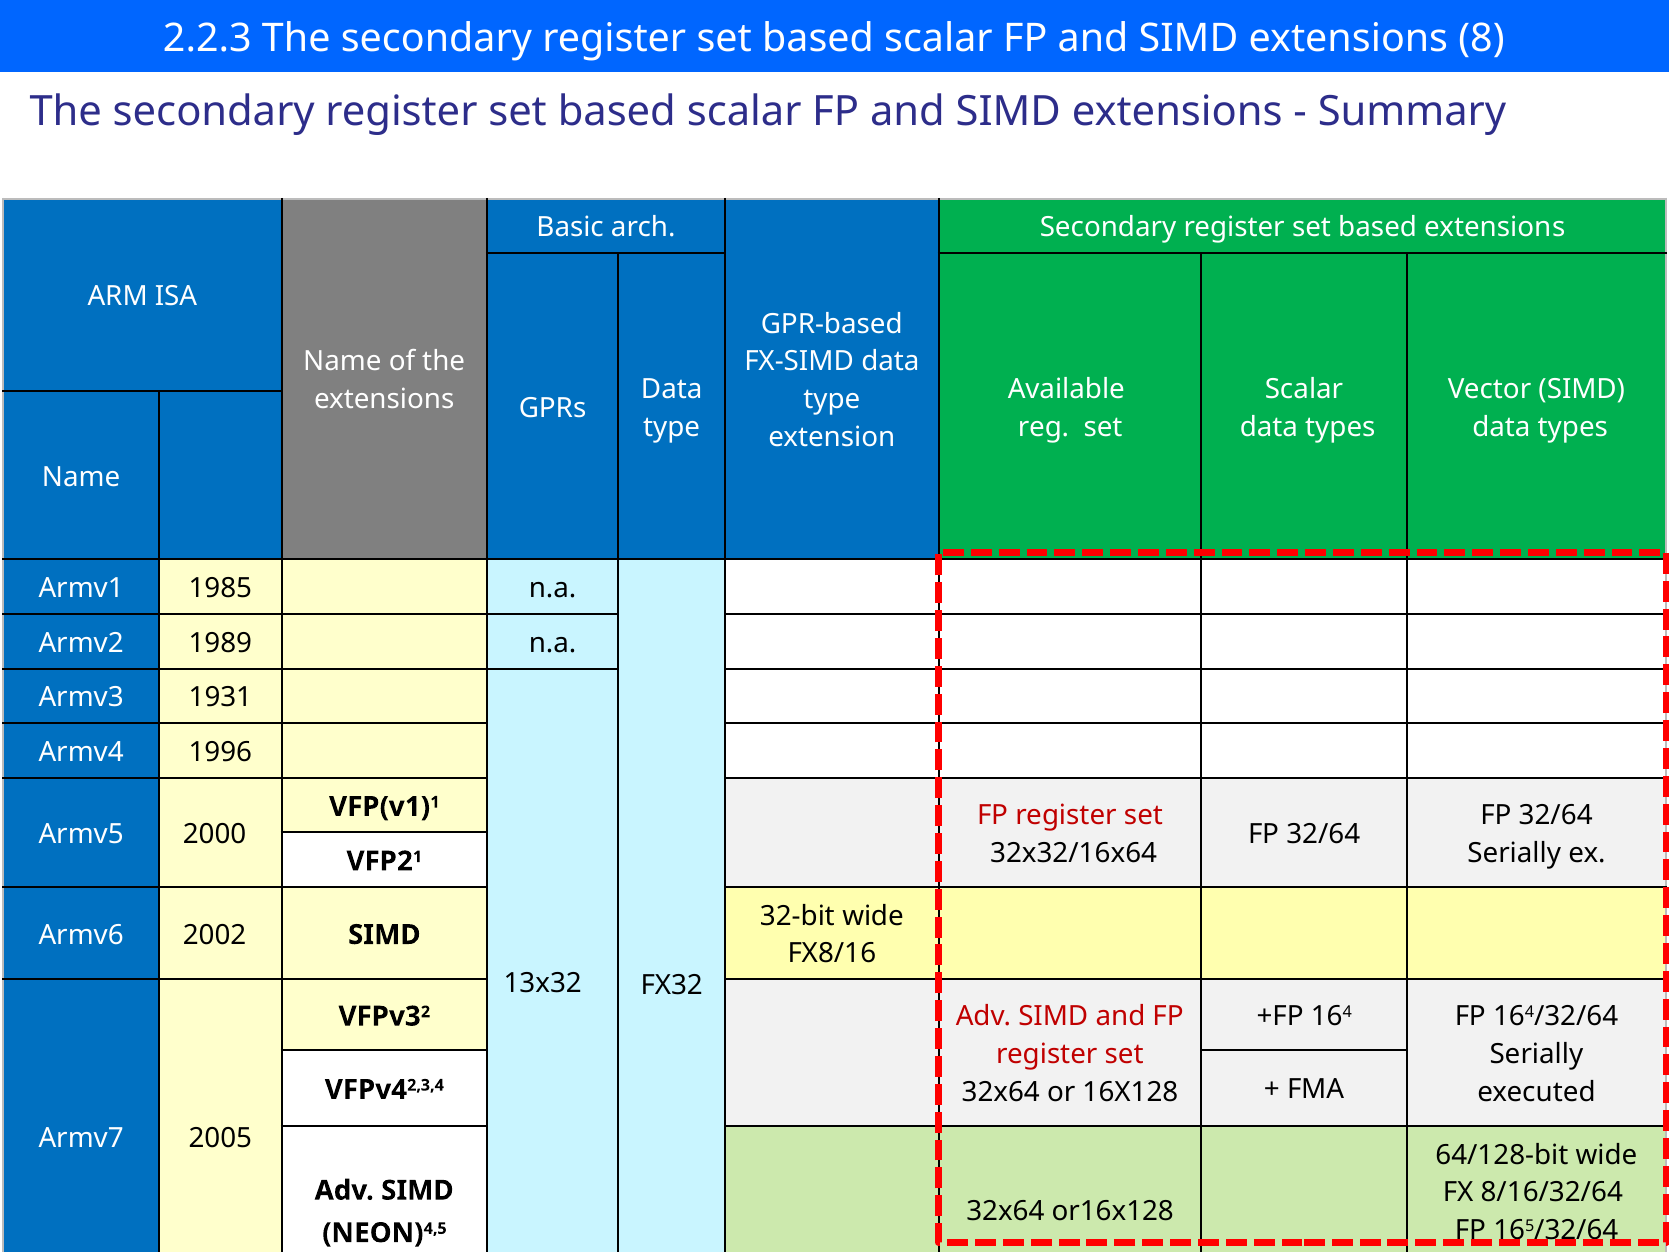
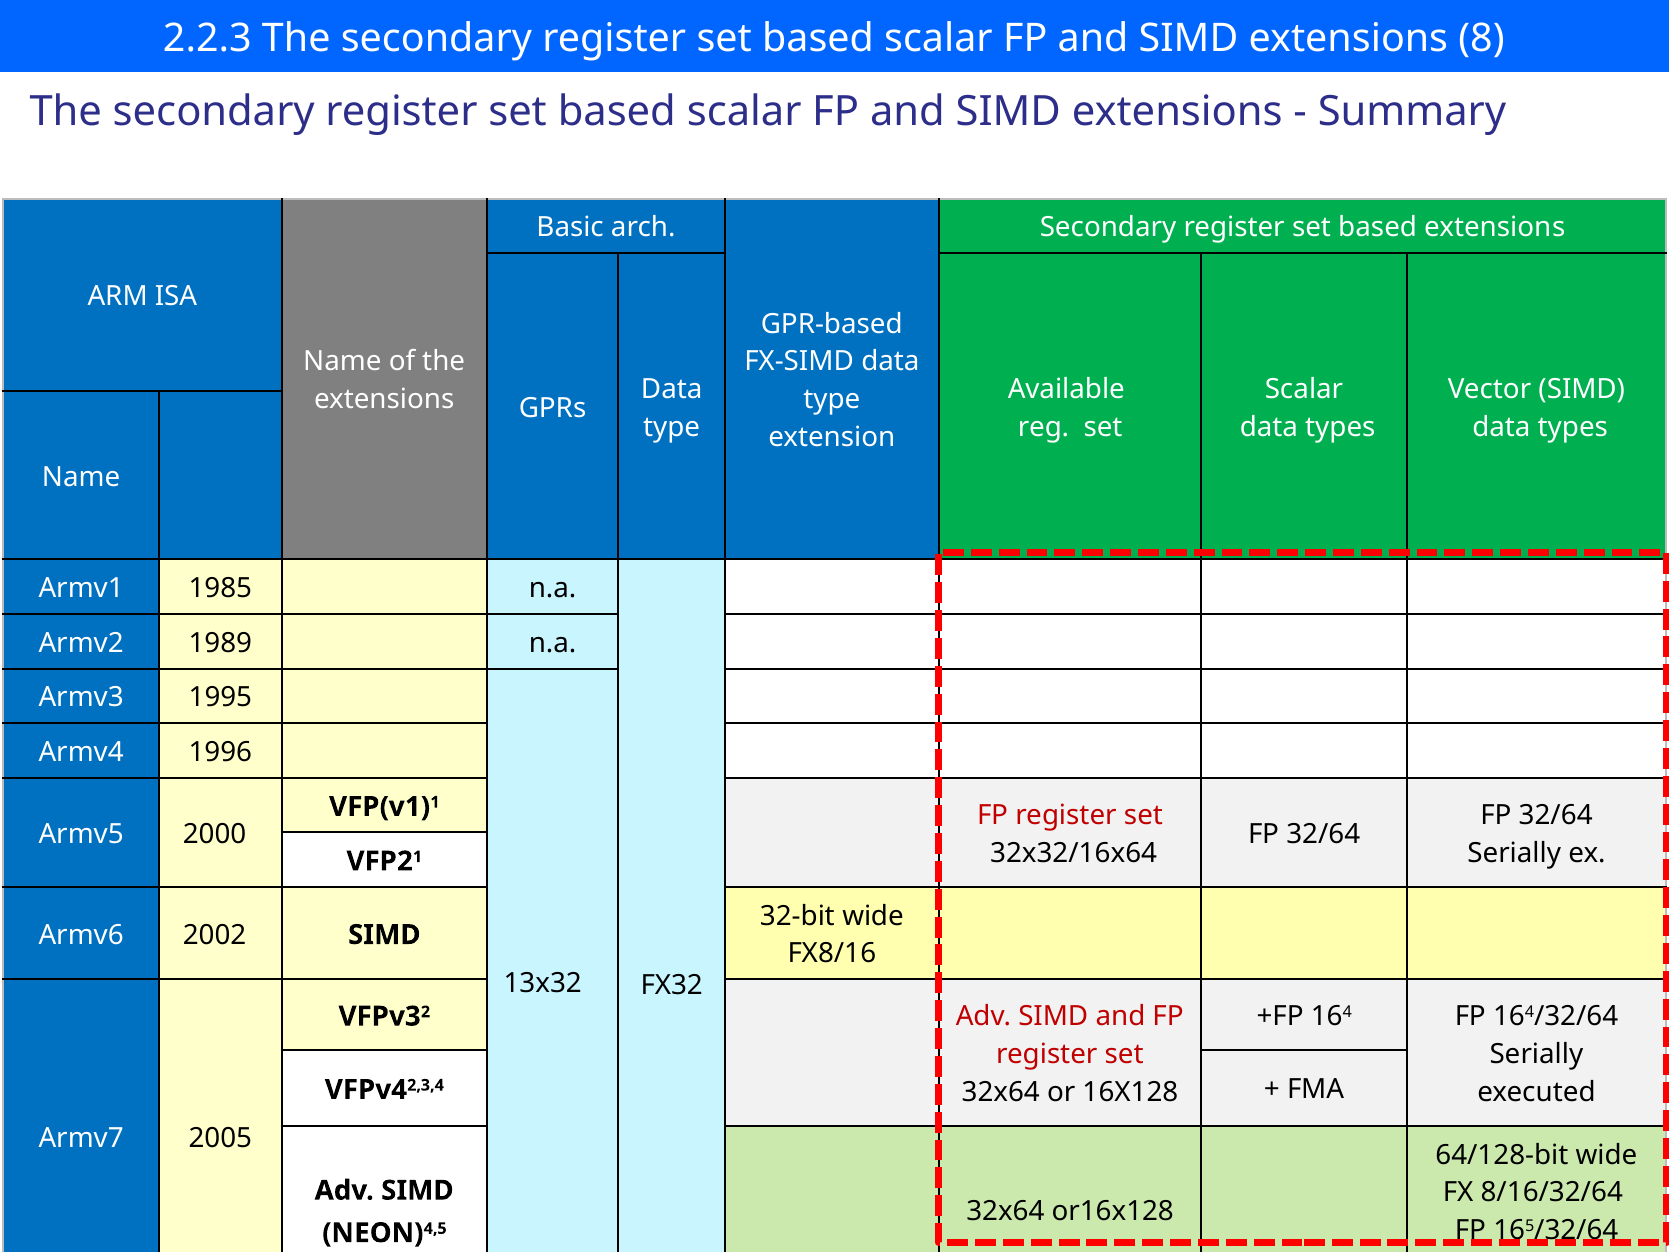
1931: 1931 -> 1995
